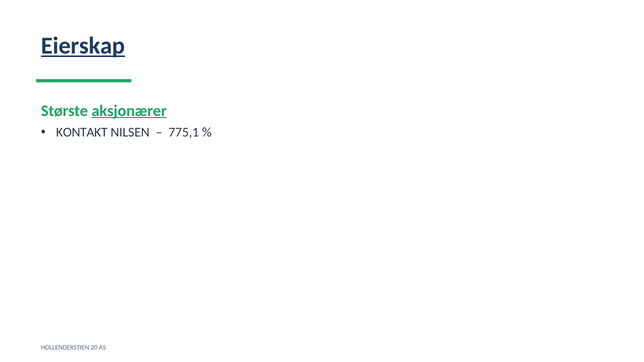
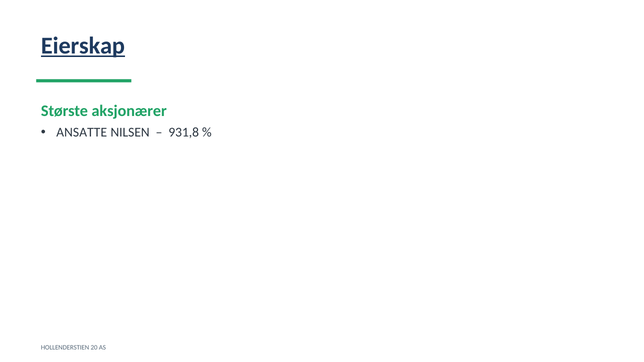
aksjonærer underline: present -> none
KONTAKT: KONTAKT -> ANSATTE
775,1: 775,1 -> 931,8
